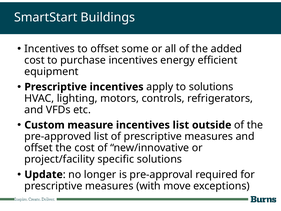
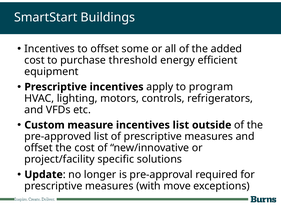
purchase incentives: incentives -> threshold
to solutions: solutions -> program
